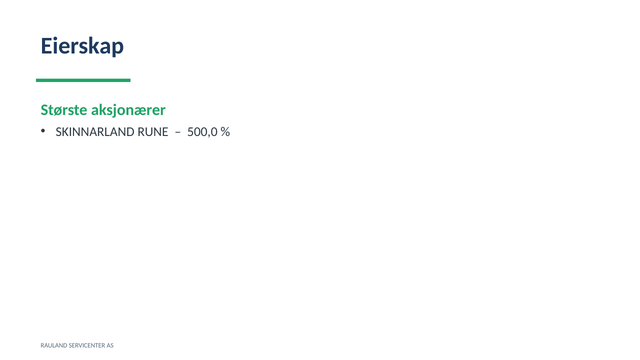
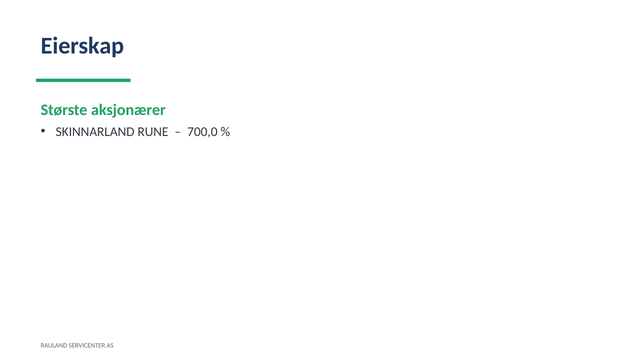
500,0: 500,0 -> 700,0
